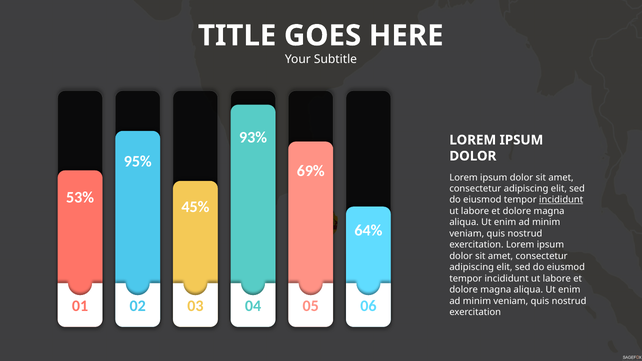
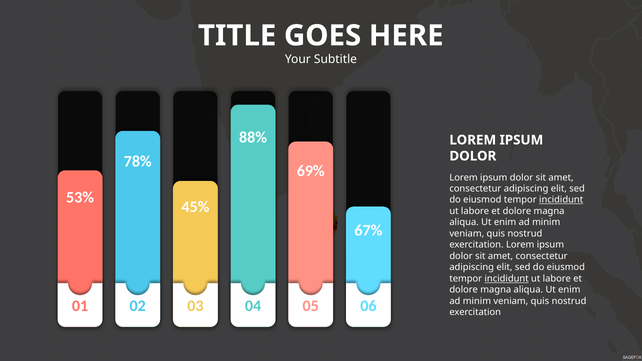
93%: 93% -> 88%
95%: 95% -> 78%
64%: 64% -> 67%
incididunt at (507, 279) underline: none -> present
